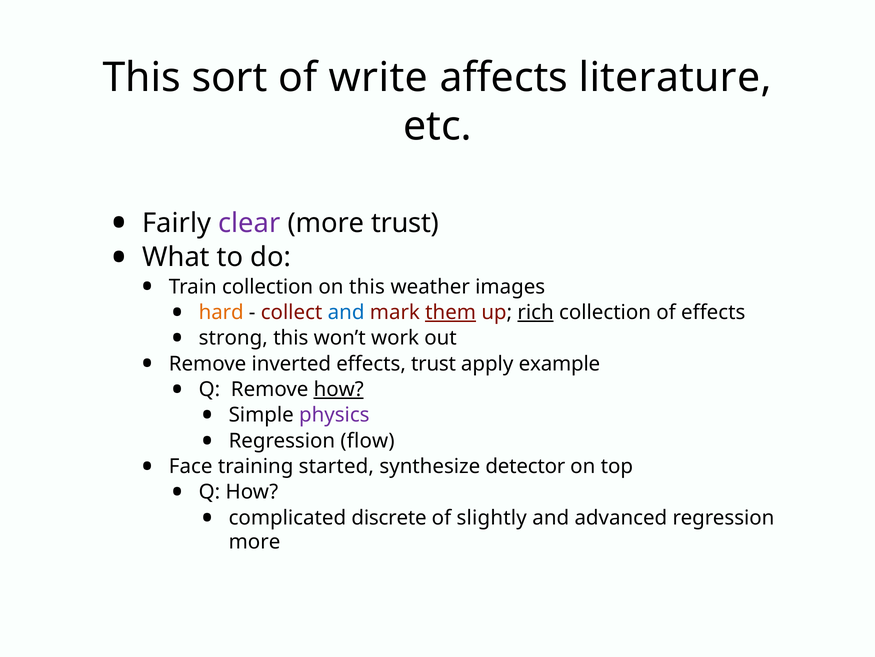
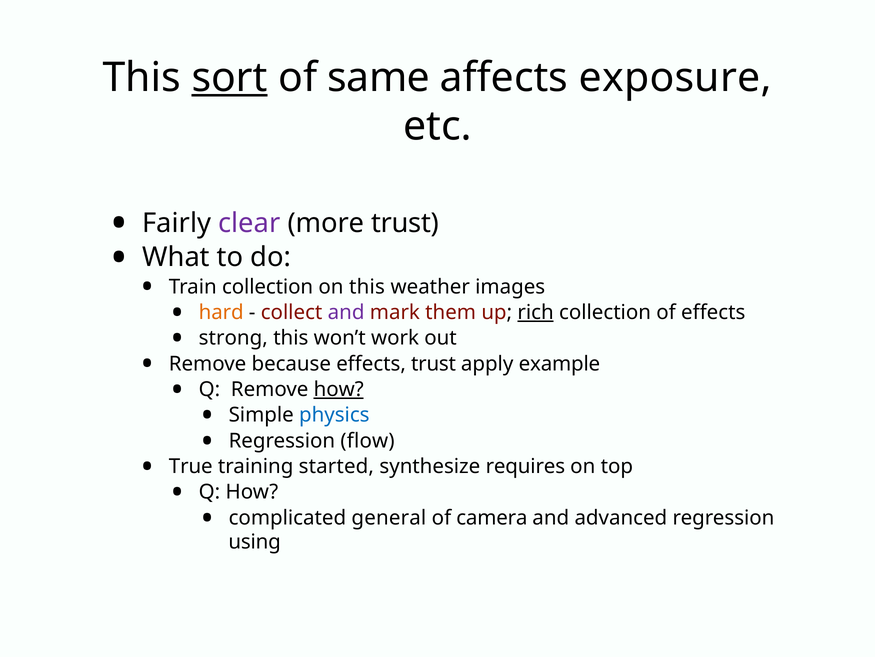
sort underline: none -> present
write: write -> same
literature: literature -> exposure
and at (346, 312) colour: blue -> purple
them underline: present -> none
inverted: inverted -> because
physics colour: purple -> blue
Face: Face -> True
detector: detector -> requires
discrete: discrete -> general
slightly: slightly -> camera
more at (254, 541): more -> using
